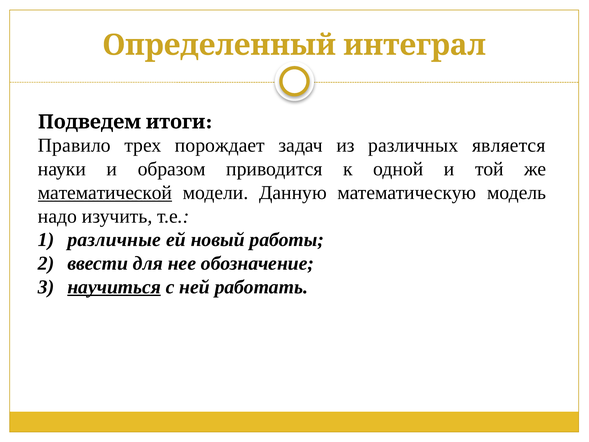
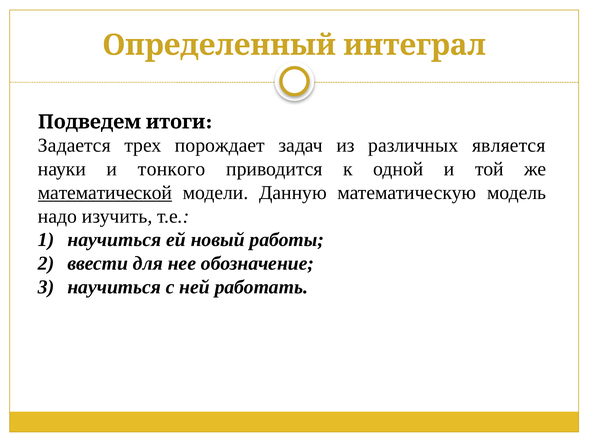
Правило: Правило -> Задается
образом: образом -> тонкого
различные at (114, 240): различные -> научиться
научиться at (114, 287) underline: present -> none
